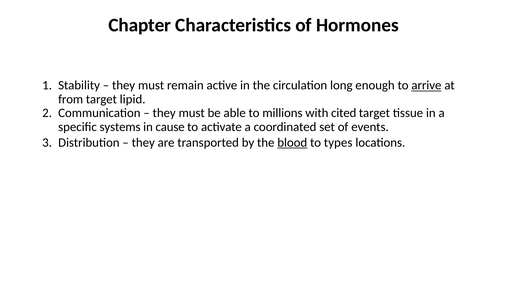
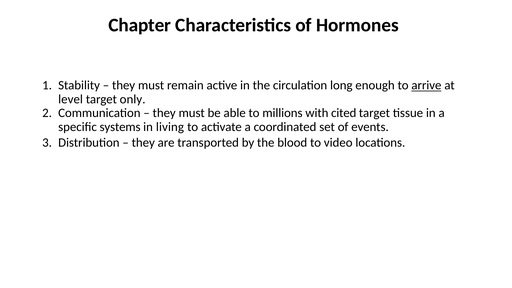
from: from -> level
lipid: lipid -> only
cause: cause -> living
blood underline: present -> none
types: types -> video
